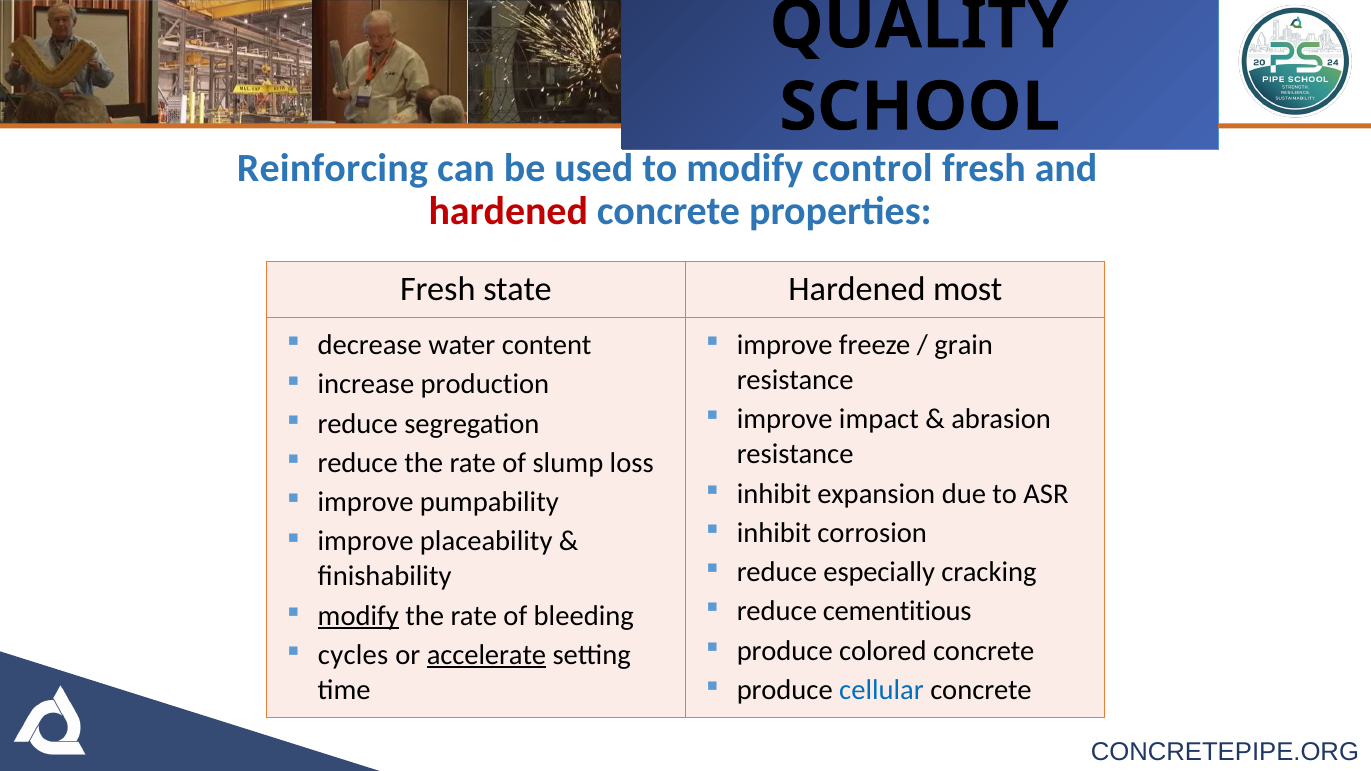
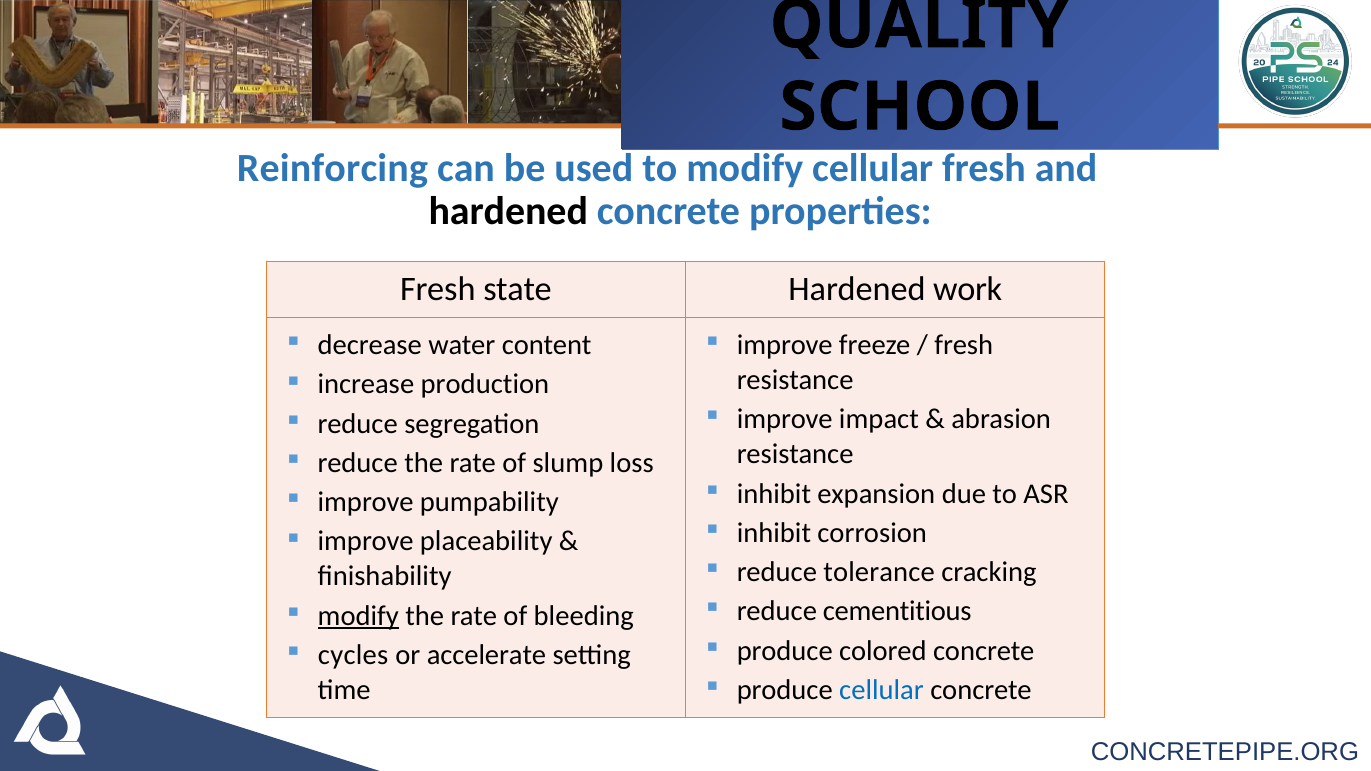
modify control: control -> cellular
hardened at (508, 211) colour: red -> black
most: most -> work
grain at (964, 345): grain -> fresh
especially: especially -> tolerance
accelerate underline: present -> none
